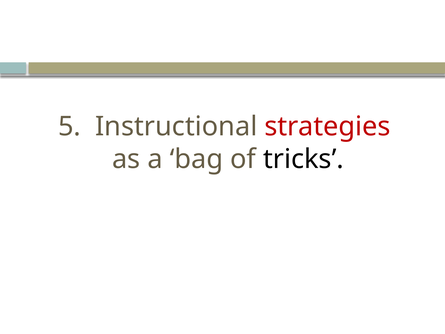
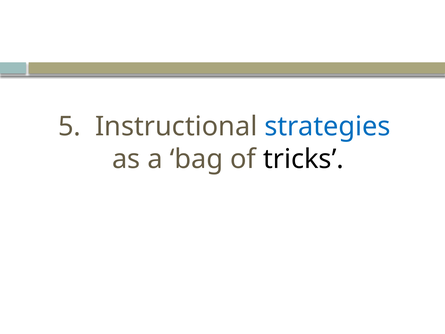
strategies colour: red -> blue
